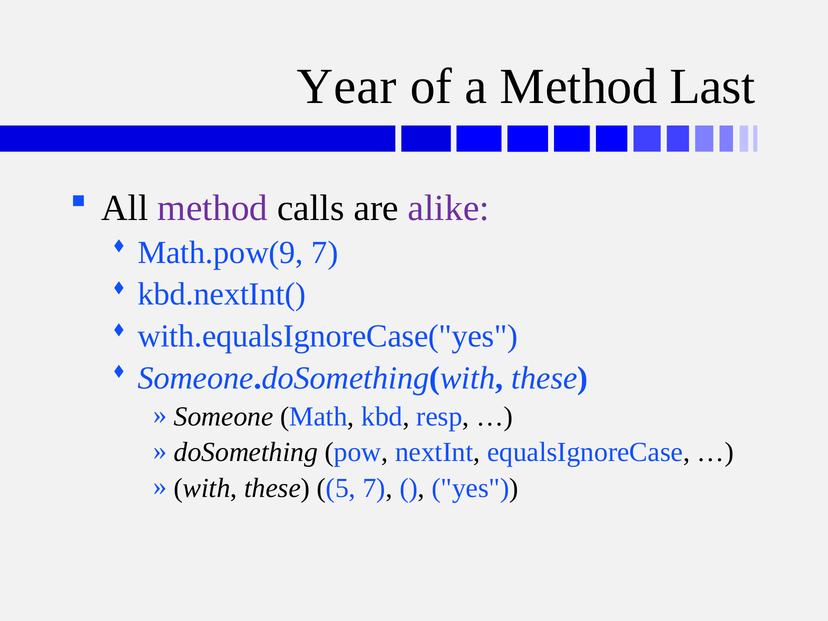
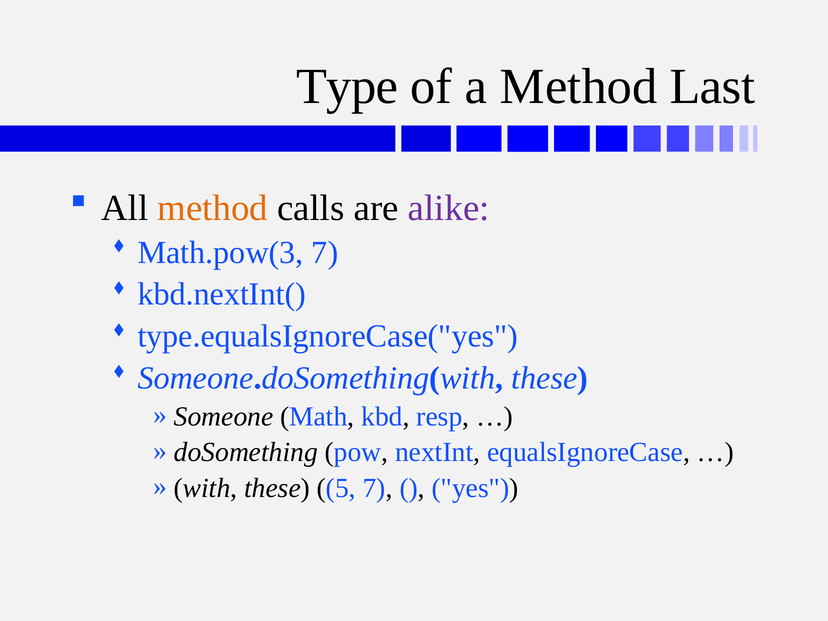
Year: Year -> Type
method at (213, 208) colour: purple -> orange
Math.pow(9: Math.pow(9 -> Math.pow(3
with.equalsIgnoreCase("yes: with.equalsIgnoreCase("yes -> type.equalsIgnoreCase("yes
